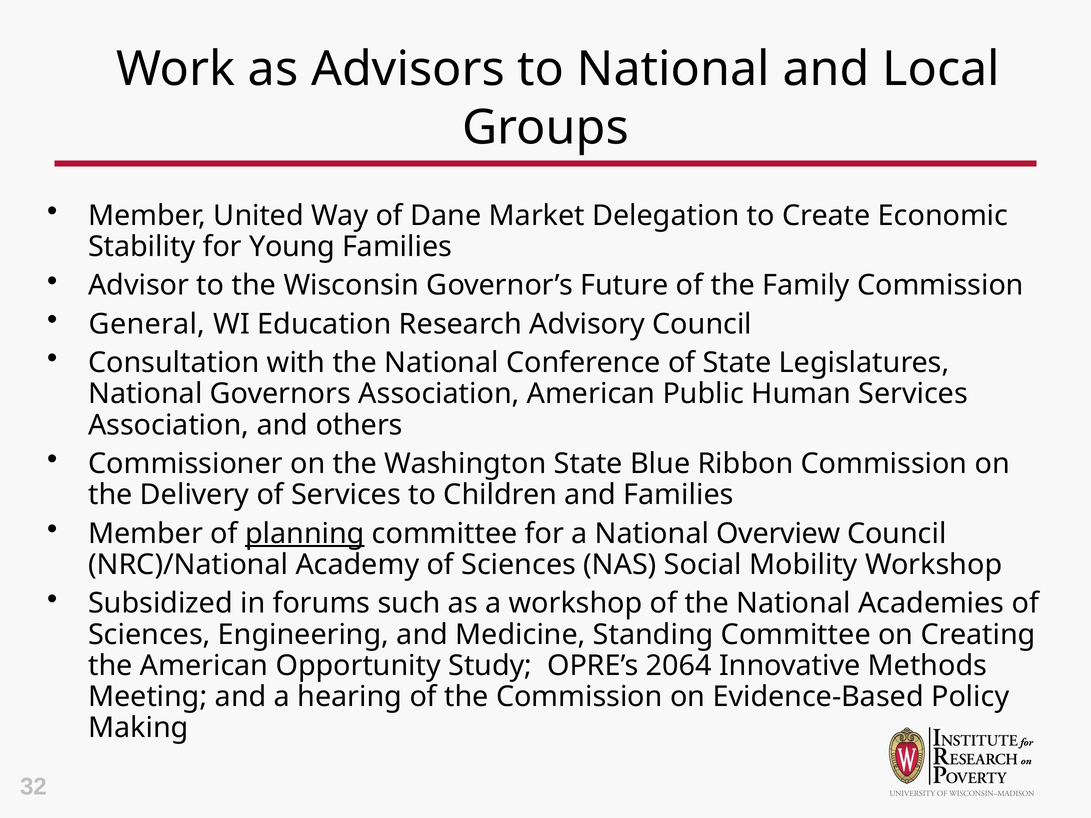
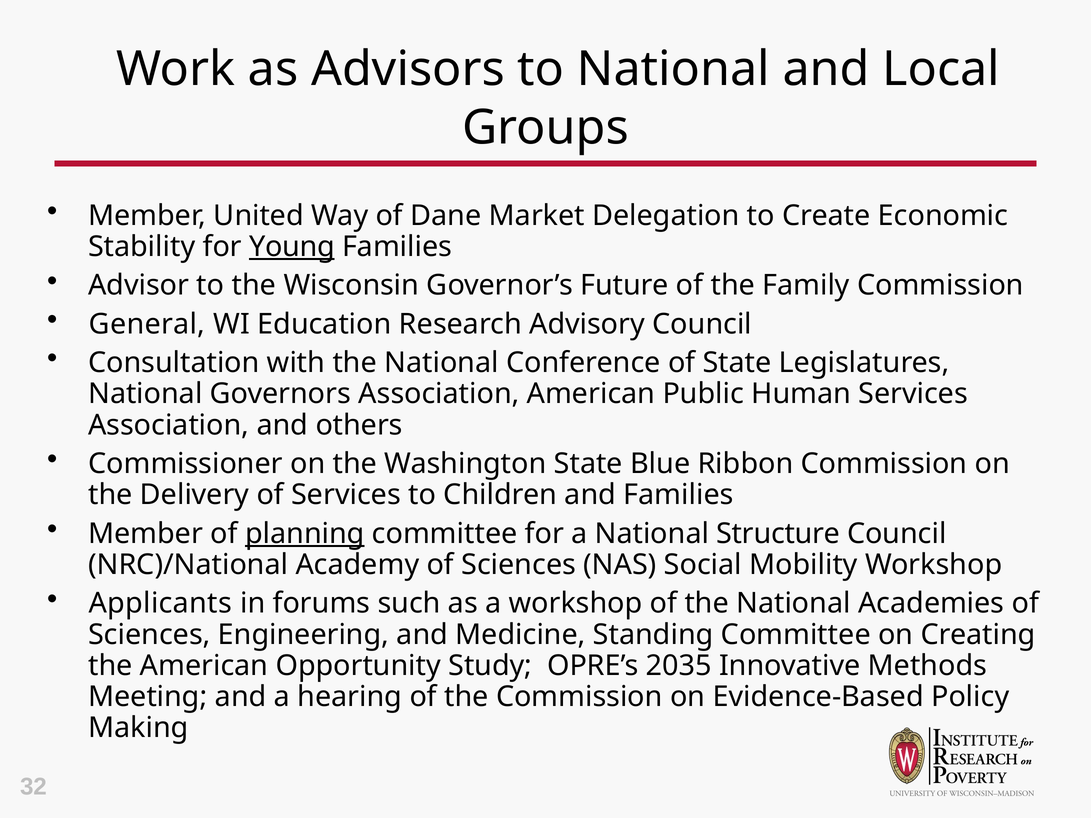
Young underline: none -> present
Overview: Overview -> Structure
Subsidized: Subsidized -> Applicants
2064: 2064 -> 2035
